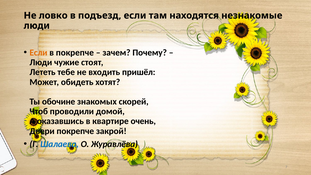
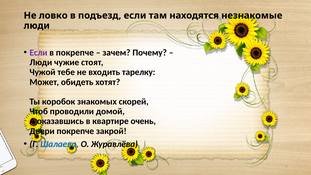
Если at (38, 53) colour: orange -> purple
Лететь: Лететь -> Чужой
пришёл: пришёл -> тарелку
обочине: обочине -> коробок
